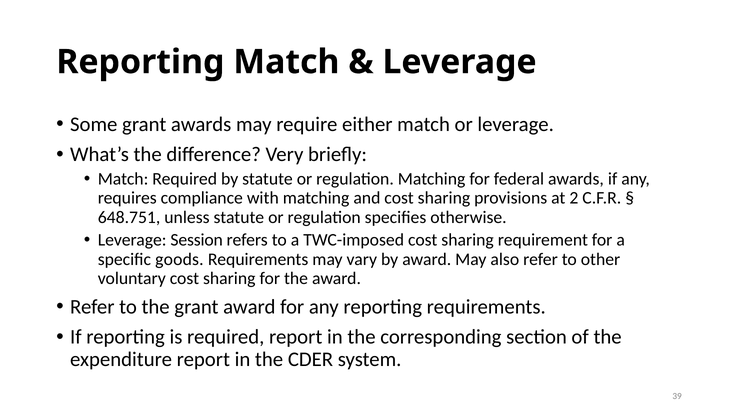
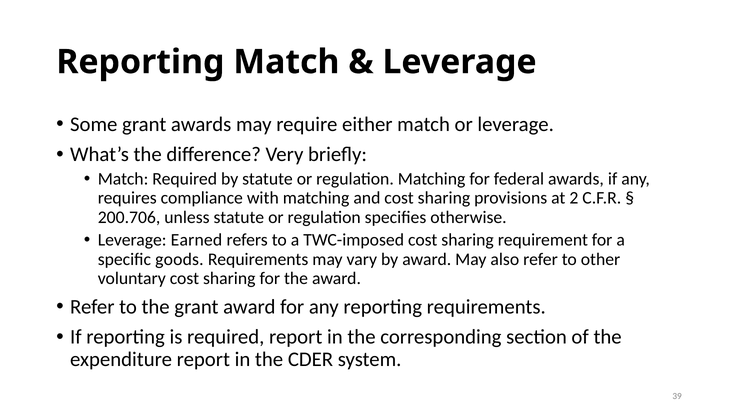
648.751: 648.751 -> 200.706
Session: Session -> Earned
